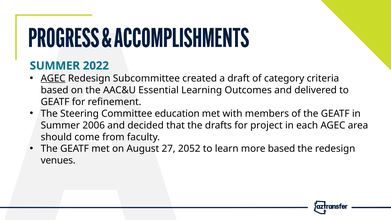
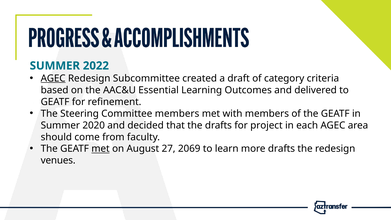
Committee education: education -> members
2006: 2006 -> 2020
met at (101, 149) underline: none -> present
2052: 2052 -> 2069
more based: based -> drafts
